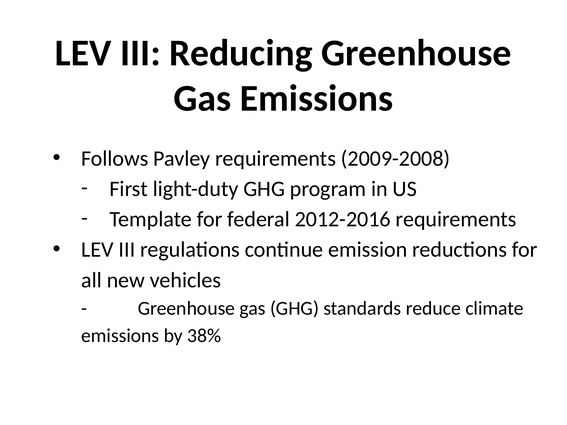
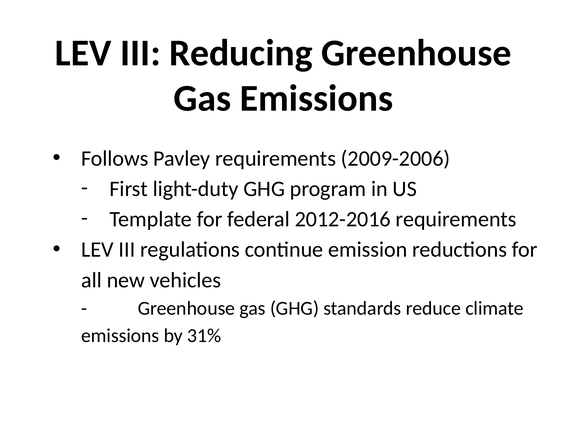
2009-2008: 2009-2008 -> 2009-2006
38%: 38% -> 31%
